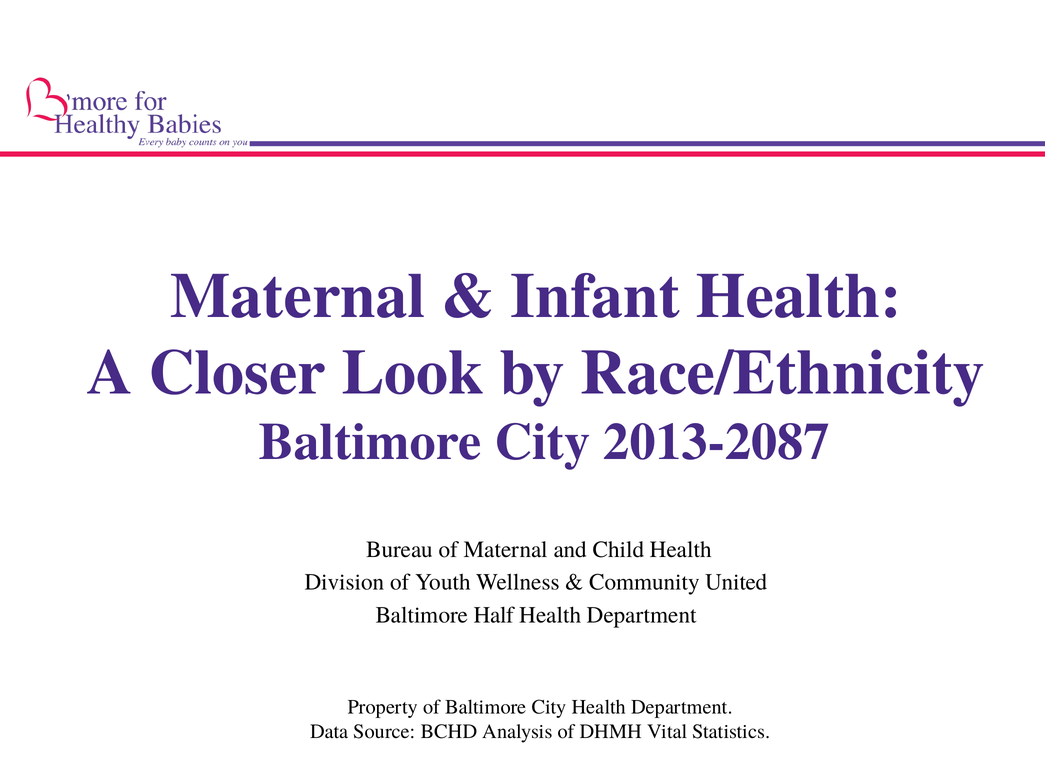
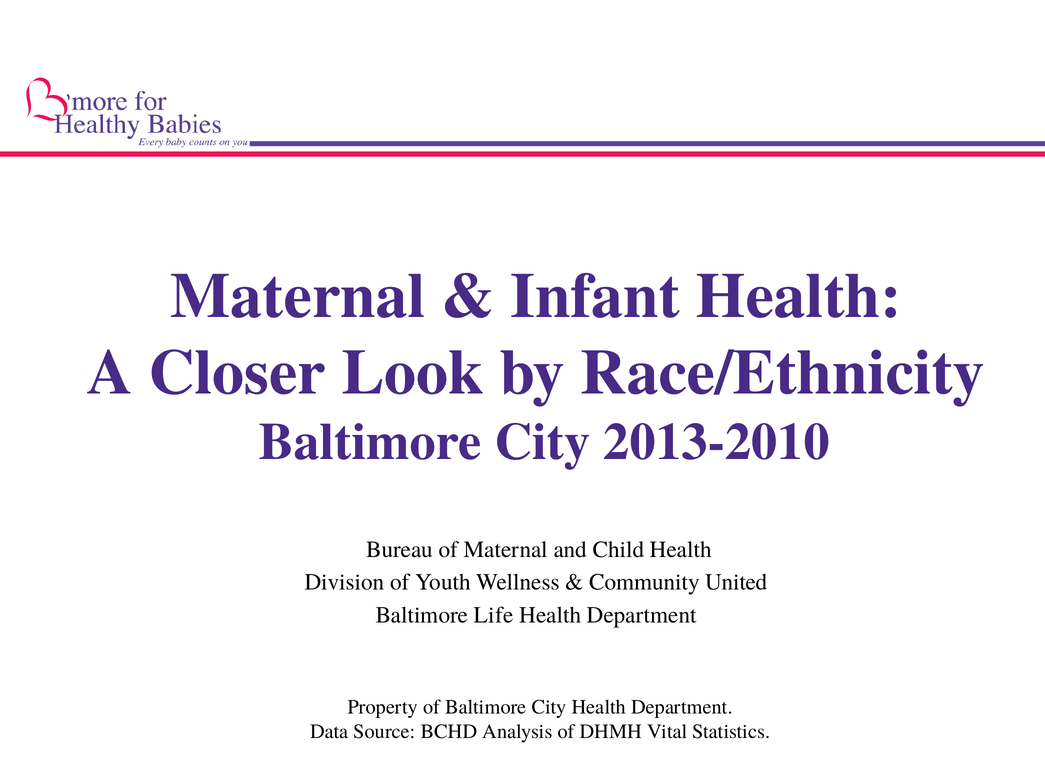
2013-2087: 2013-2087 -> 2013-2010
Half: Half -> Life
